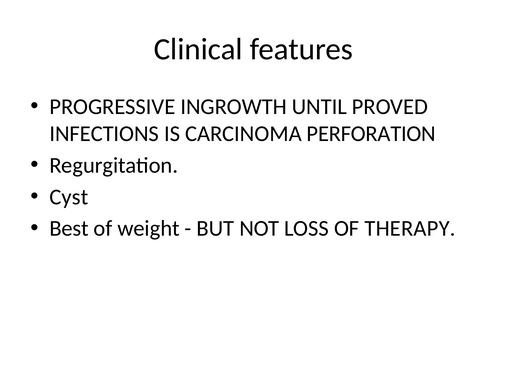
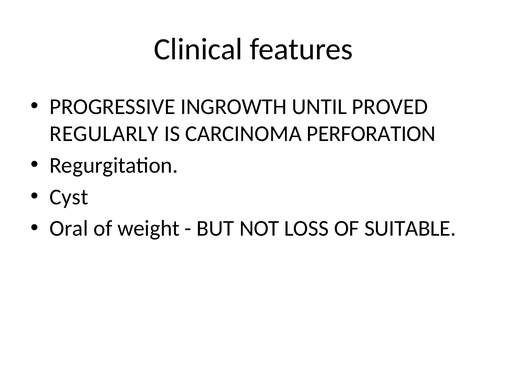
INFECTIONS: INFECTIONS -> REGULARLY
Best: Best -> Oral
THERAPY: THERAPY -> SUITABLE
